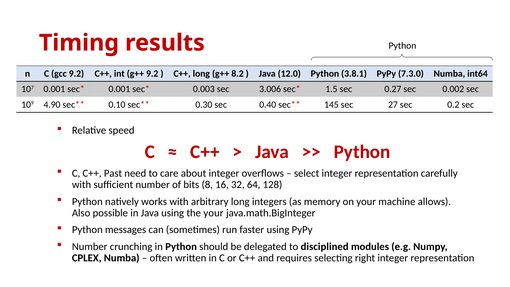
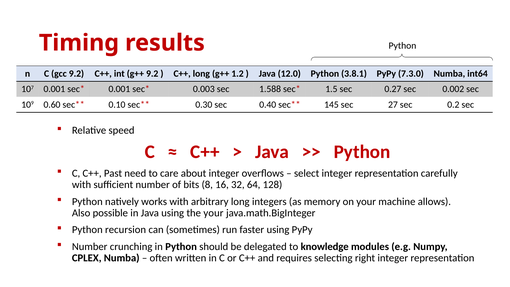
8.2: 8.2 -> 1.2
3.006: 3.006 -> 1.588
4.90: 4.90 -> 0.60
messages: messages -> recursion
disciplined: disciplined -> knowledge
